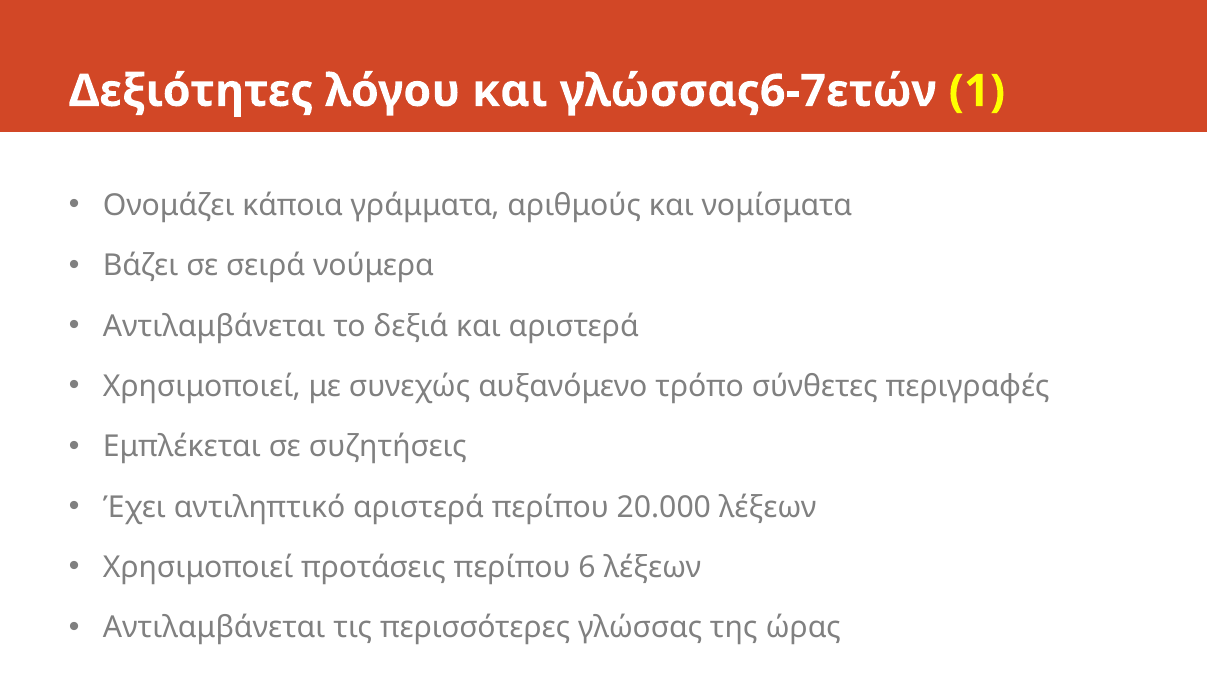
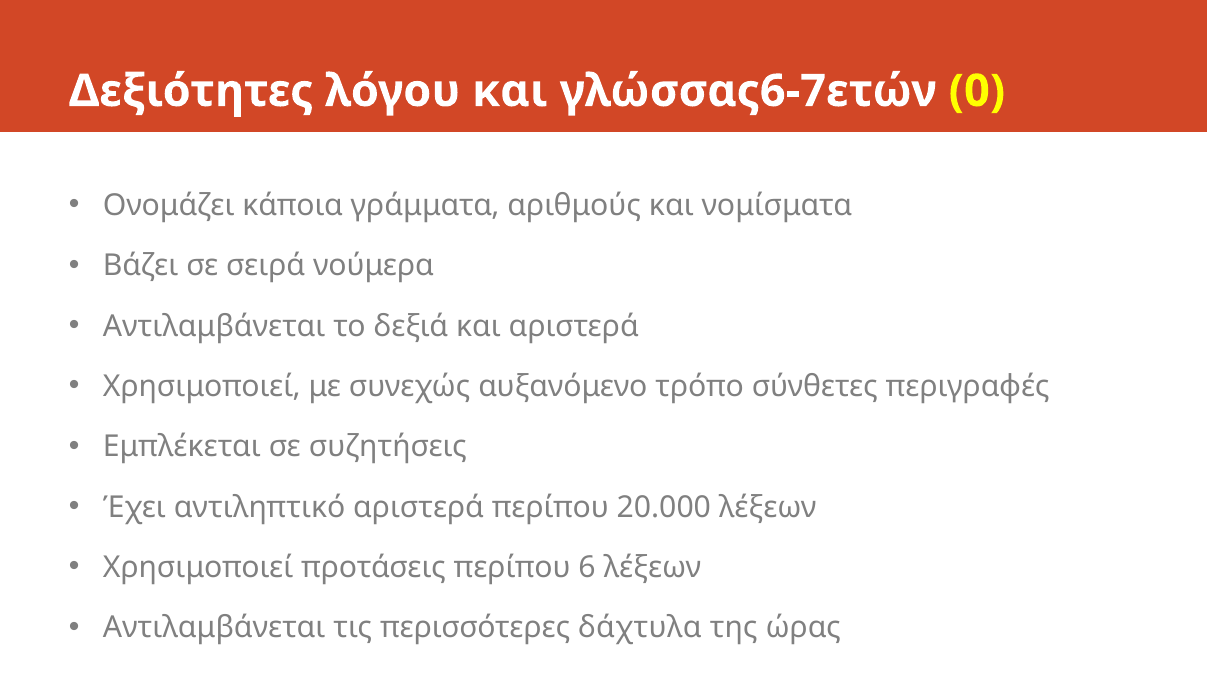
1: 1 -> 0
γλώσσας: γλώσσας -> δάχτυλα
